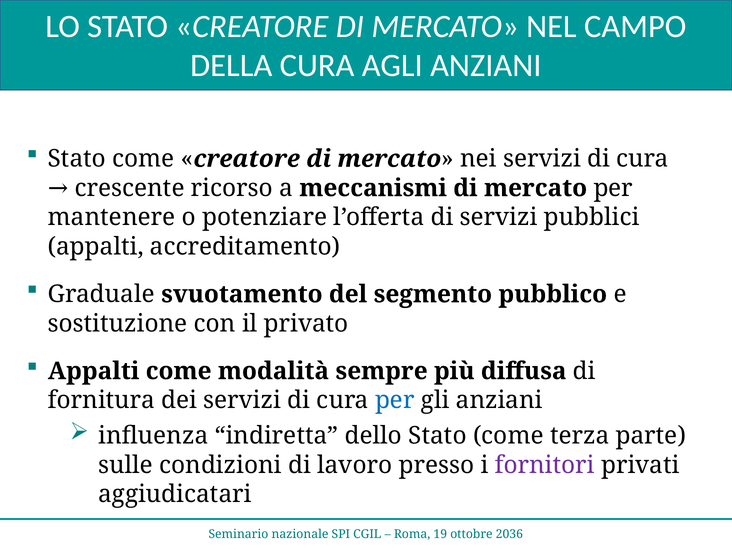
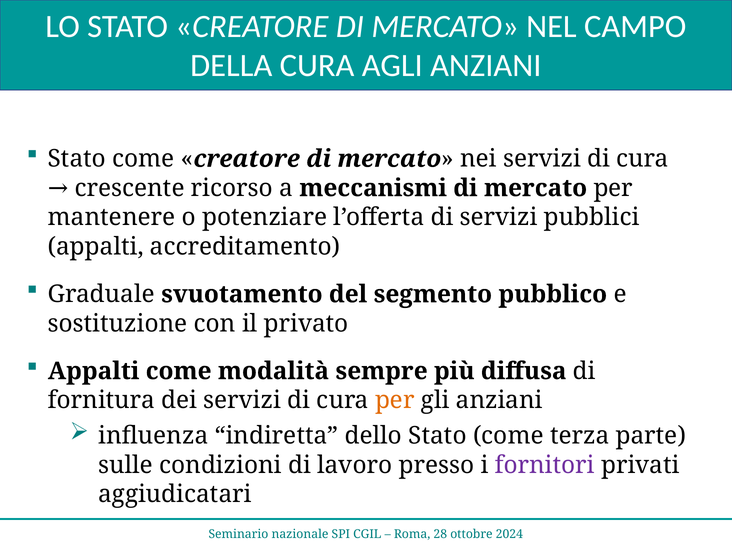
per at (395, 400) colour: blue -> orange
19: 19 -> 28
2036: 2036 -> 2024
